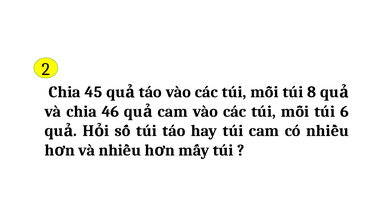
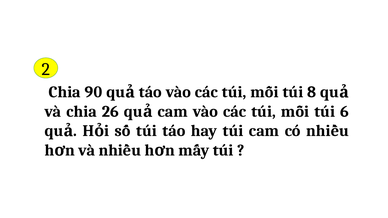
45: 45 -> 90
46: 46 -> 26
